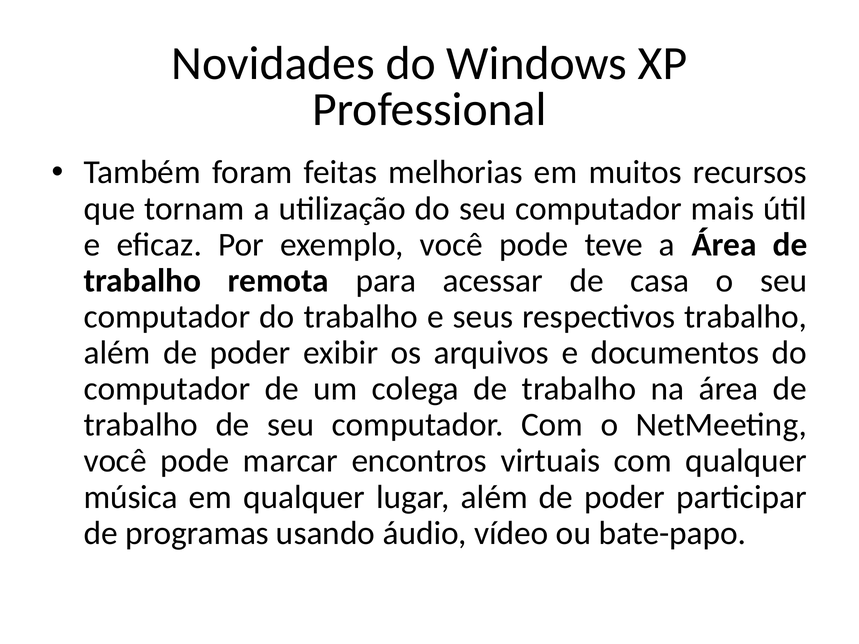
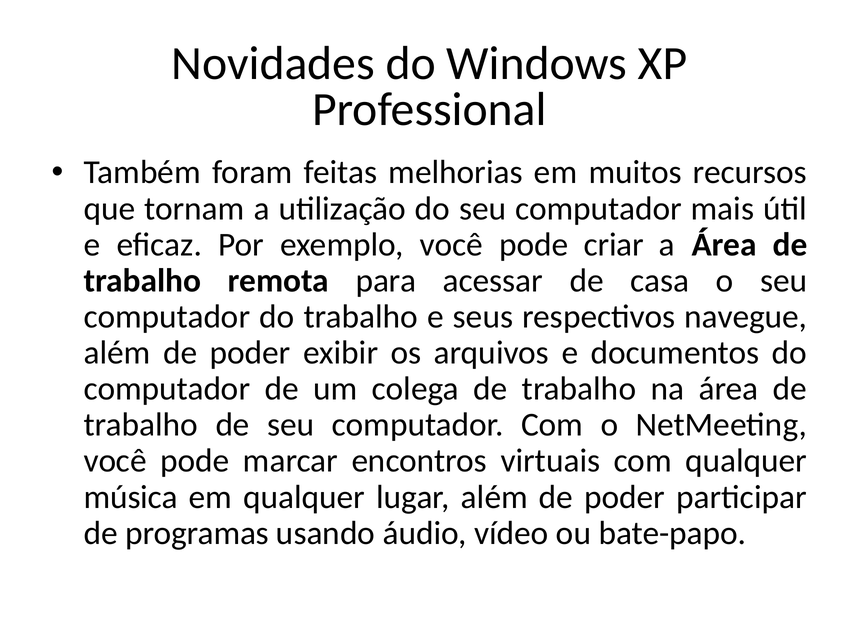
teve: teve -> criar
respectivos trabalho: trabalho -> navegue
